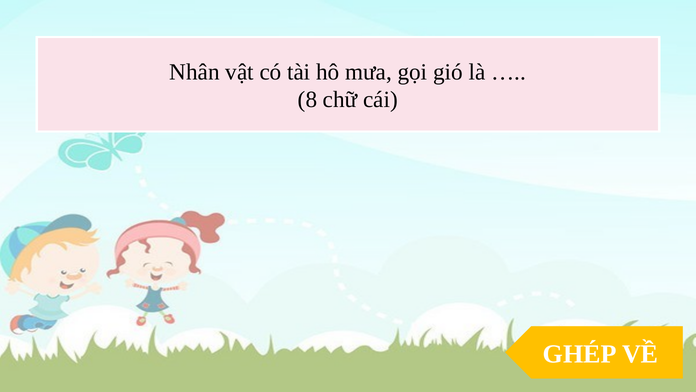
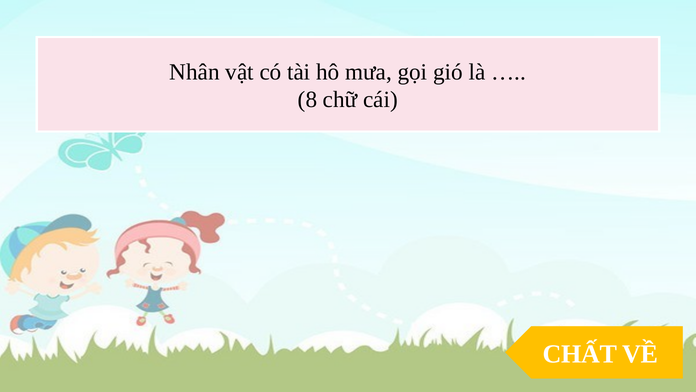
GHÉP: GHÉP -> CHẤT
